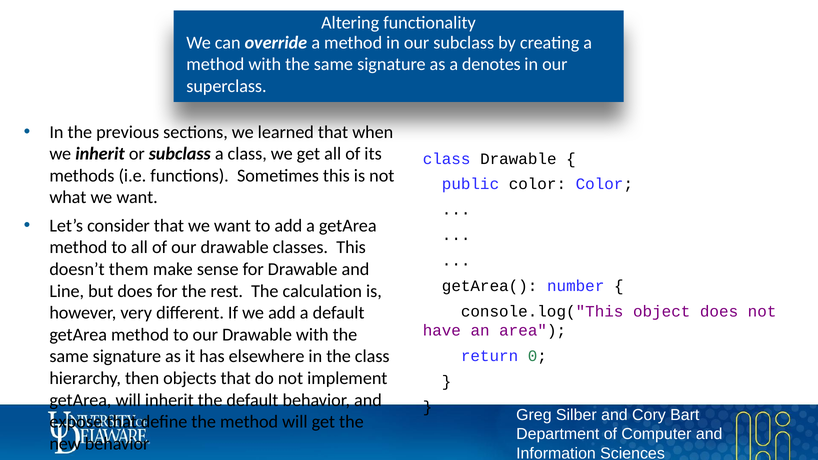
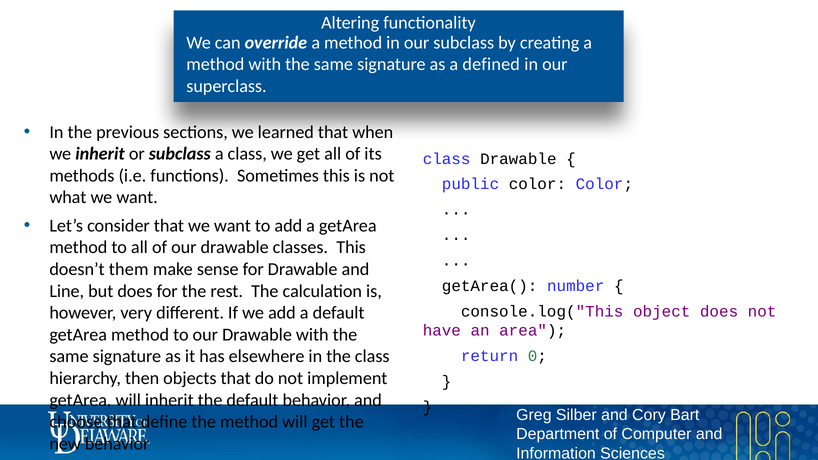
denotes: denotes -> defined
expose: expose -> choose
